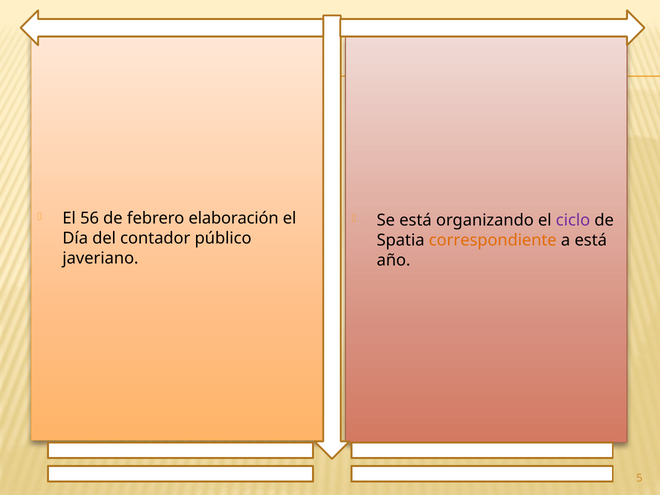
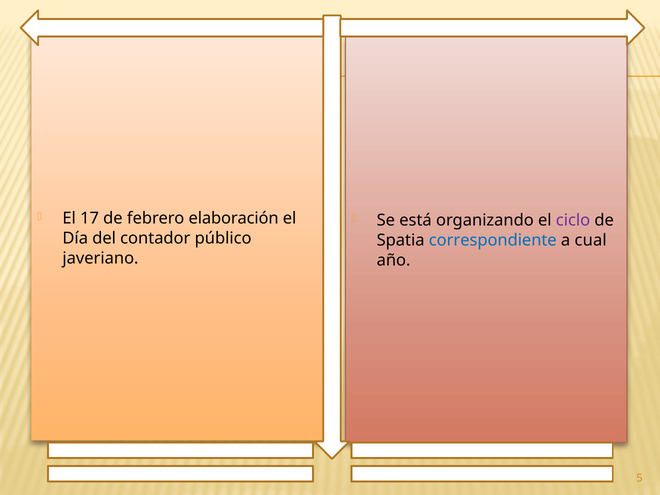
56: 56 -> 17
correspondiente colour: orange -> blue
a está: está -> cual
